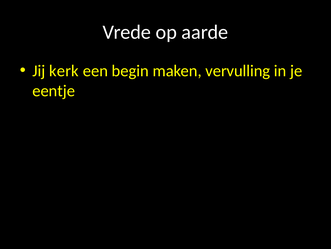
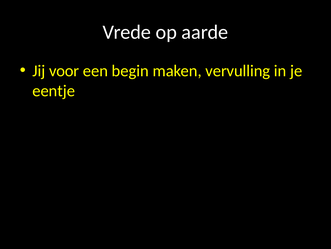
kerk: kerk -> voor
